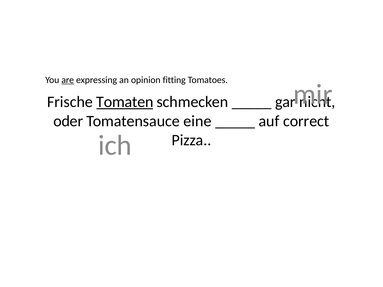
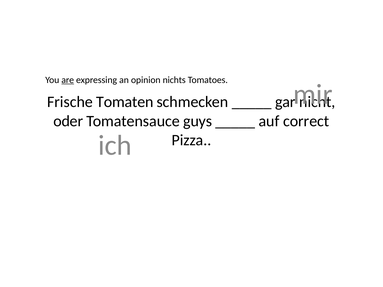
fitting: fitting -> nichts
Tomaten underline: present -> none
eine: eine -> guys
